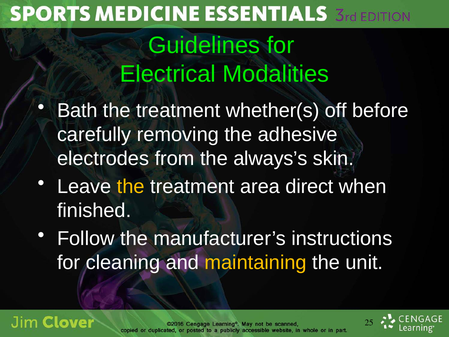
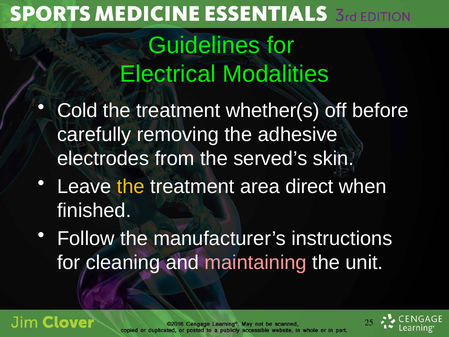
Bath: Bath -> Cold
always’s: always’s -> served’s
maintaining colour: yellow -> pink
